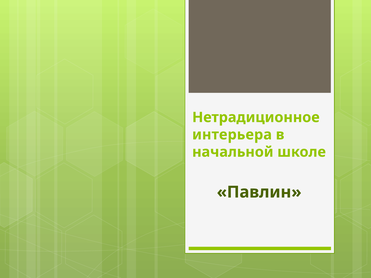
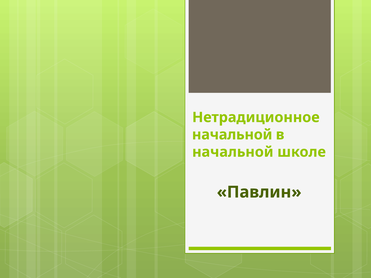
интерьера at (232, 135): интерьера -> начальной
